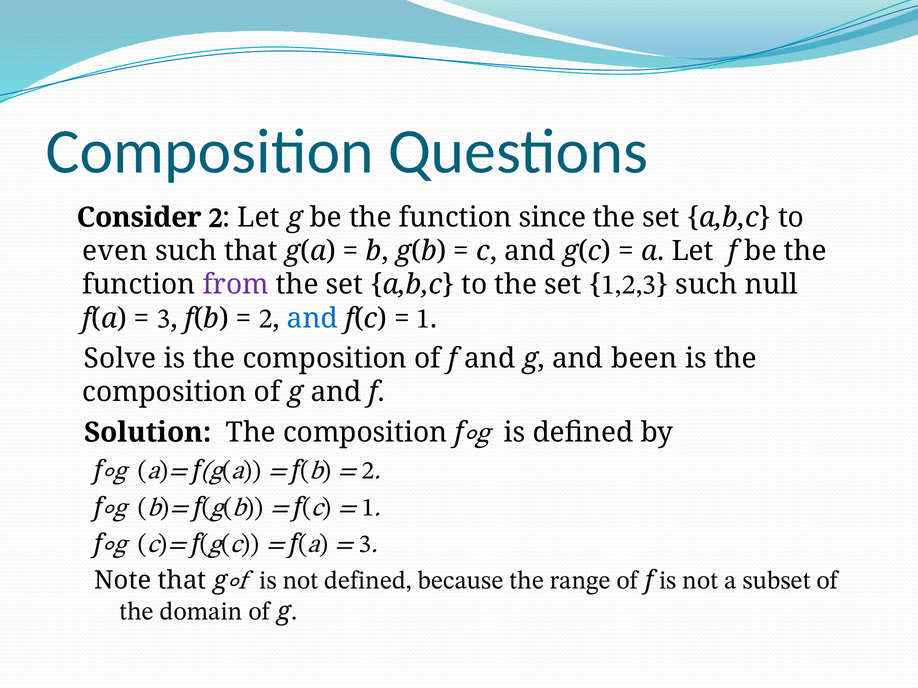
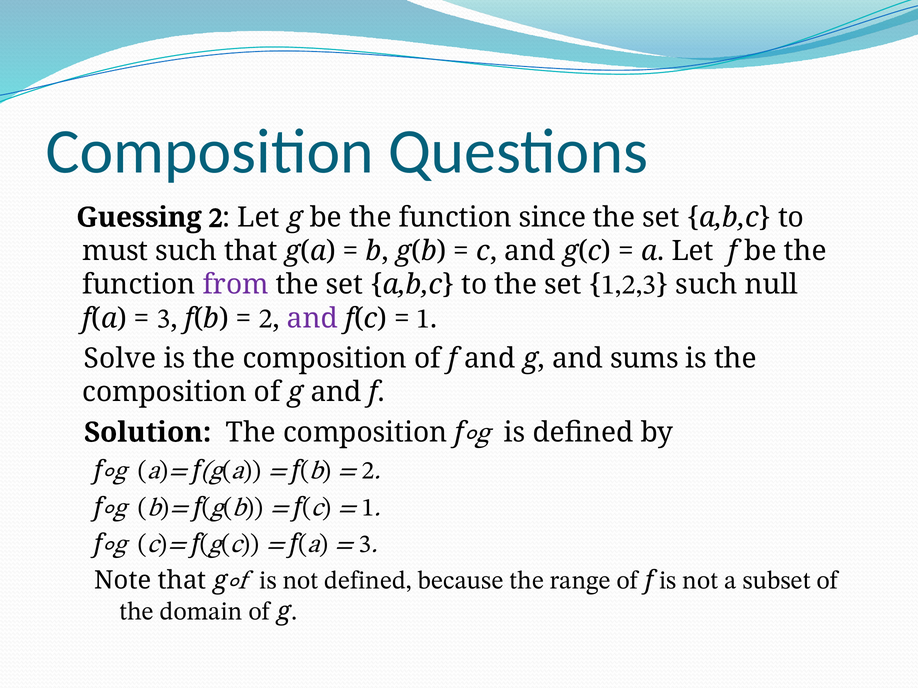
Consider: Consider -> Guessing
even: even -> must
and at (312, 319) colour: blue -> purple
been: been -> sums
